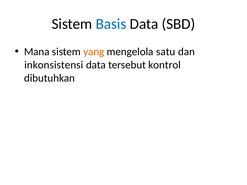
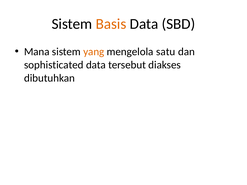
Basis colour: blue -> orange
inkonsistensi: inkonsistensi -> sophisticated
kontrol: kontrol -> diakses
